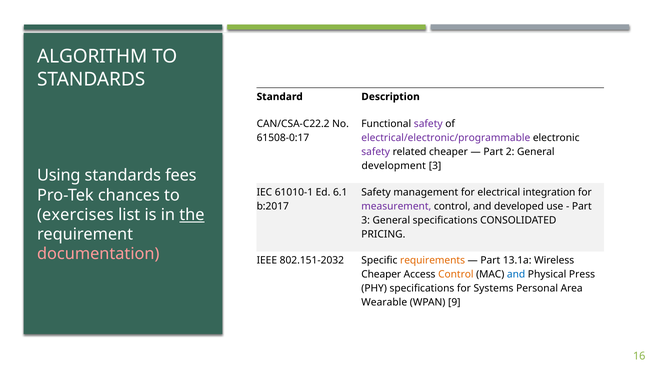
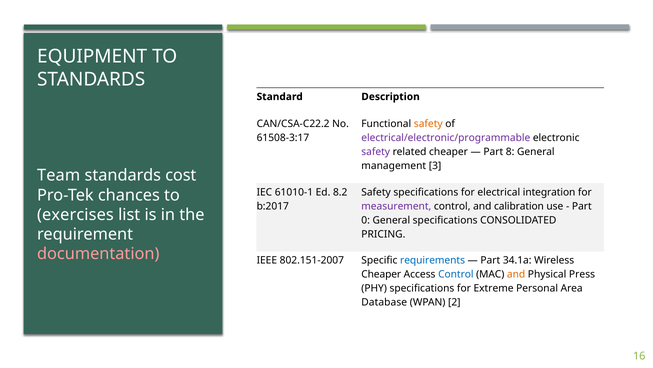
ALGORITHM: ALGORITHM -> EQUIPMENT
safety at (428, 124) colour: purple -> orange
61508-0:17: 61508-0:17 -> 61508-3:17
2: 2 -> 8
development: development -> management
Using: Using -> Team
fees: fees -> cost
6.1: 6.1 -> 8.2
Safety management: management -> specifications
developed: developed -> calibration
the underline: present -> none
3 at (366, 220): 3 -> 0
802.151-2032: 802.151-2032 -> 802.151-2007
requirements colour: orange -> blue
13.1a: 13.1a -> 34.1a
Control at (456, 274) colour: orange -> blue
and at (516, 274) colour: blue -> orange
Systems: Systems -> Extreme
Wearable: Wearable -> Database
9: 9 -> 2
